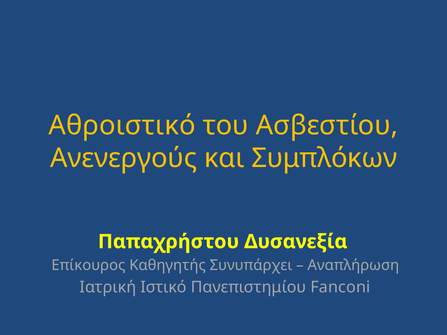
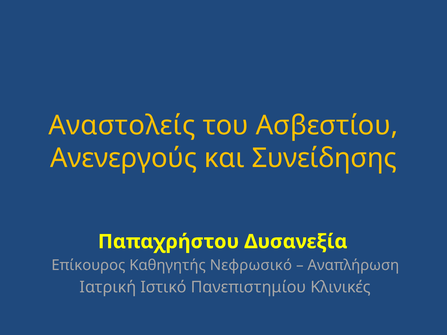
Αθροιστικό: Αθροιστικό -> Αναστολείς
Συμπλόκων: Συμπλόκων -> Συνείδησης
Συνυπάρχει: Συνυπάρχει -> Νεφρωσικό
Fanconi: Fanconi -> Κλινικές
